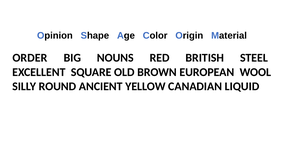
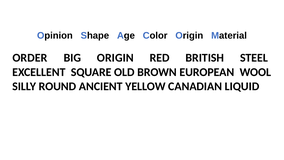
BIG NOUNS: NOUNS -> ORIGIN
